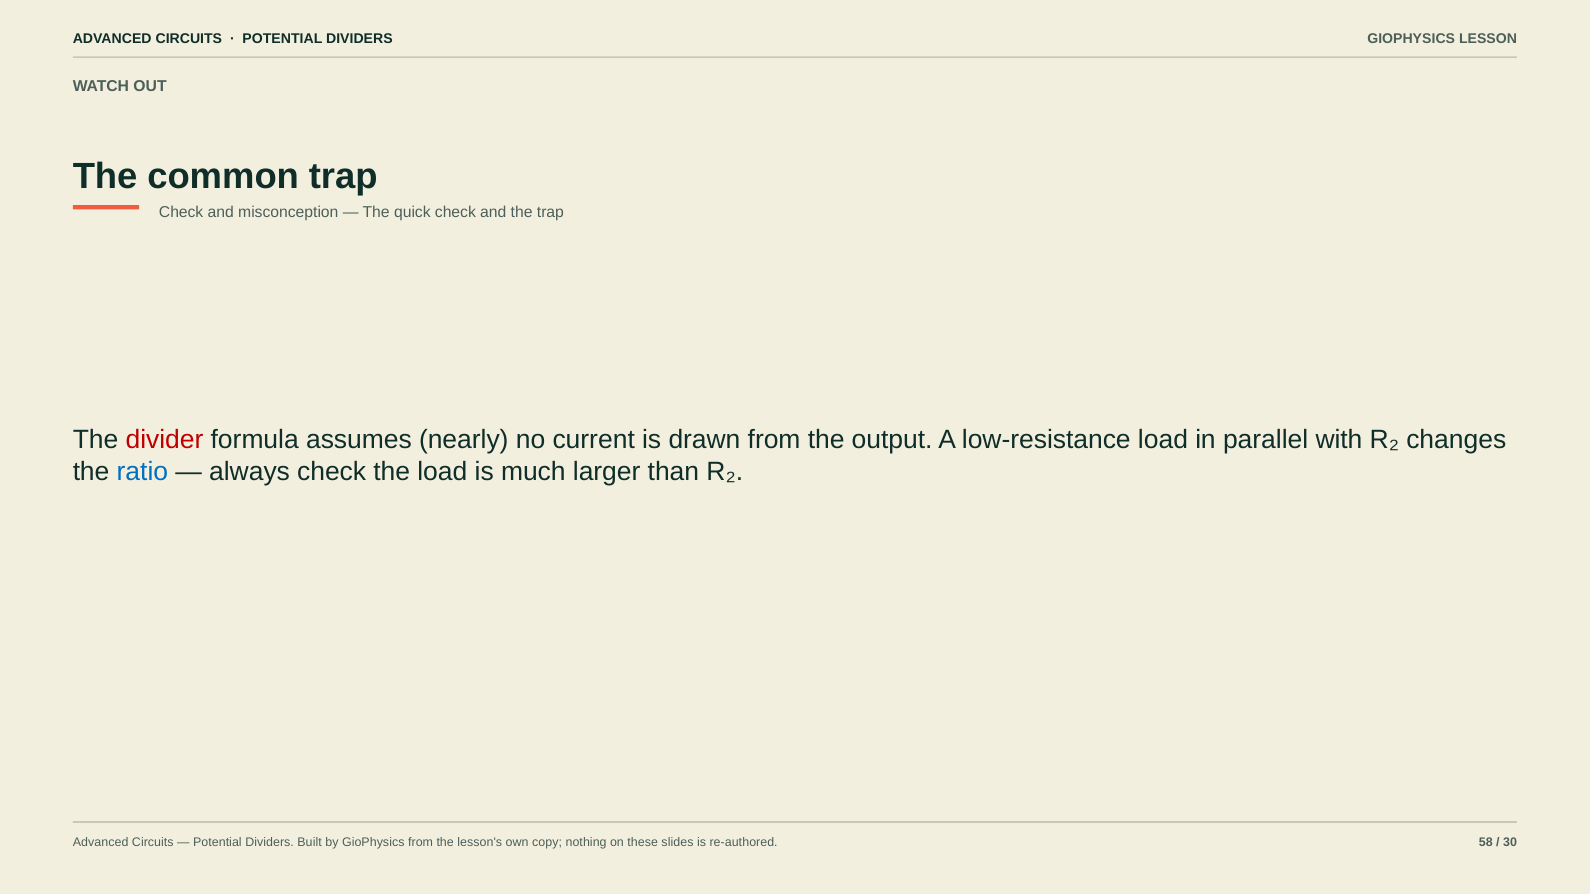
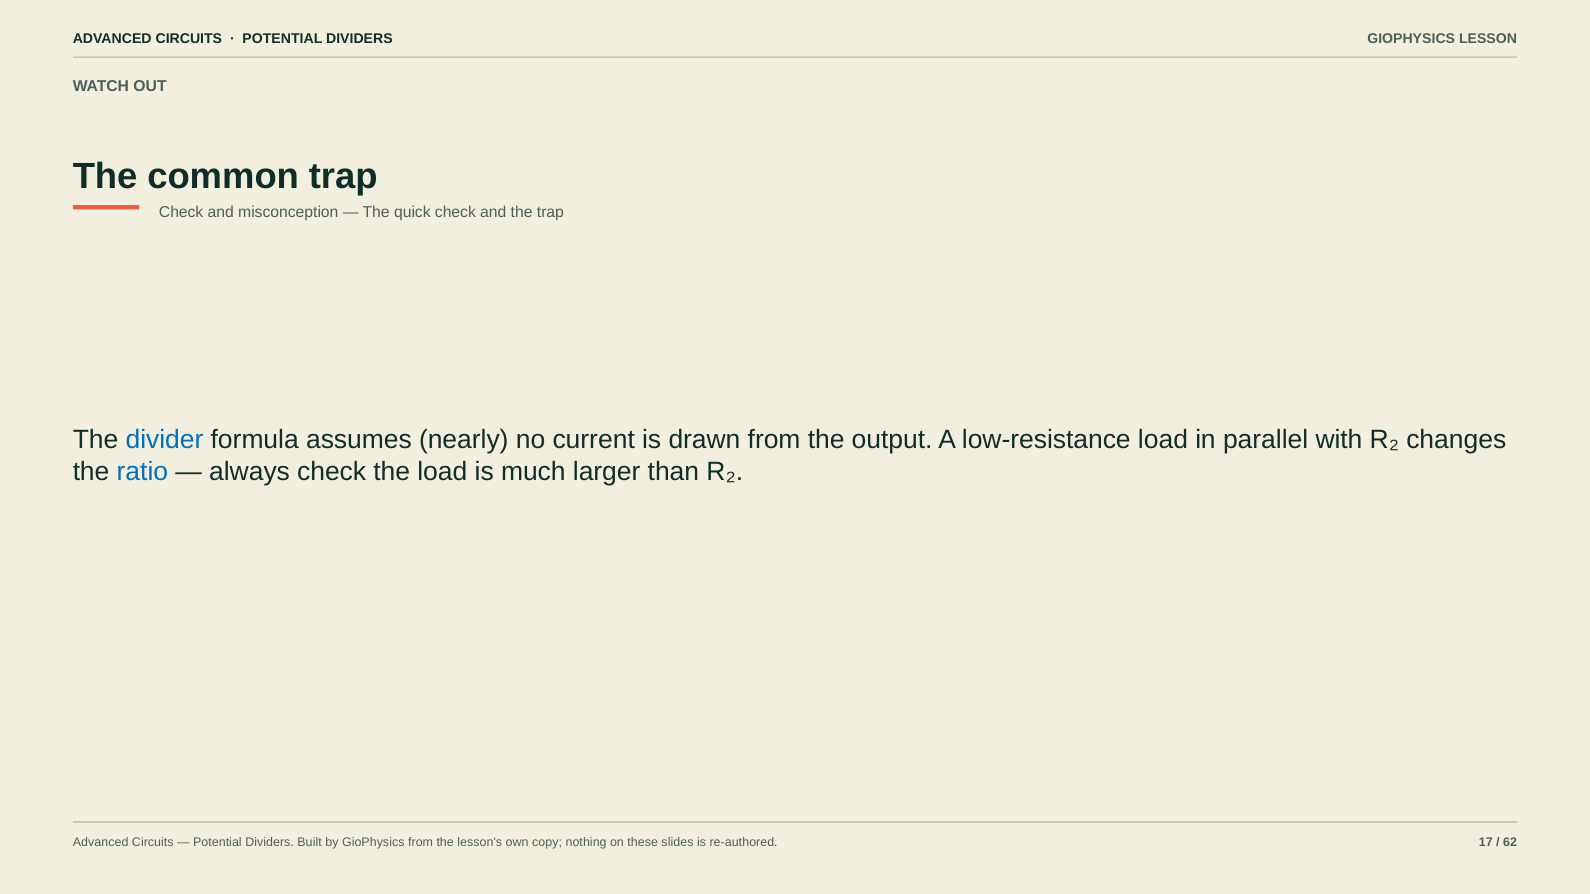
divider colour: red -> blue
58: 58 -> 17
30: 30 -> 62
